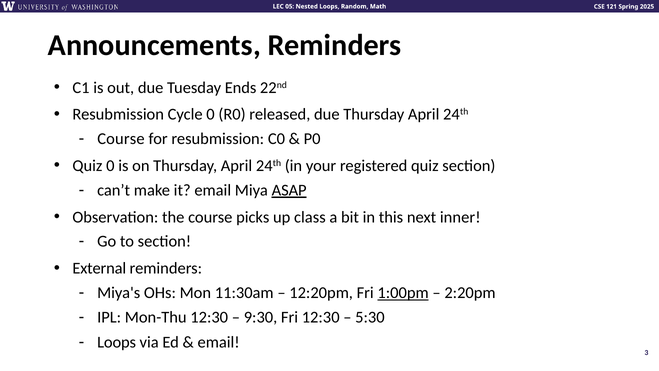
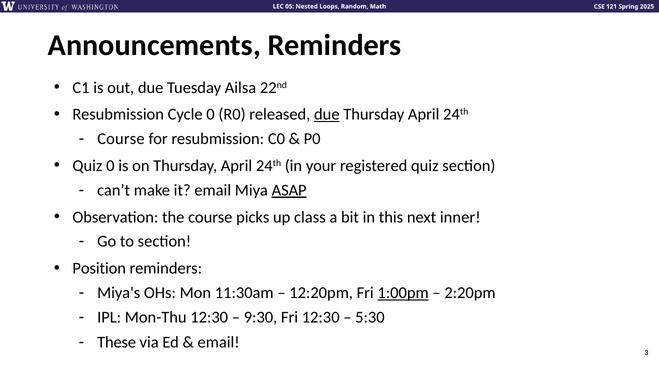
Ends: Ends -> Ailsa
due at (327, 114) underline: none -> present
External: External -> Position
Loops at (117, 342): Loops -> These
